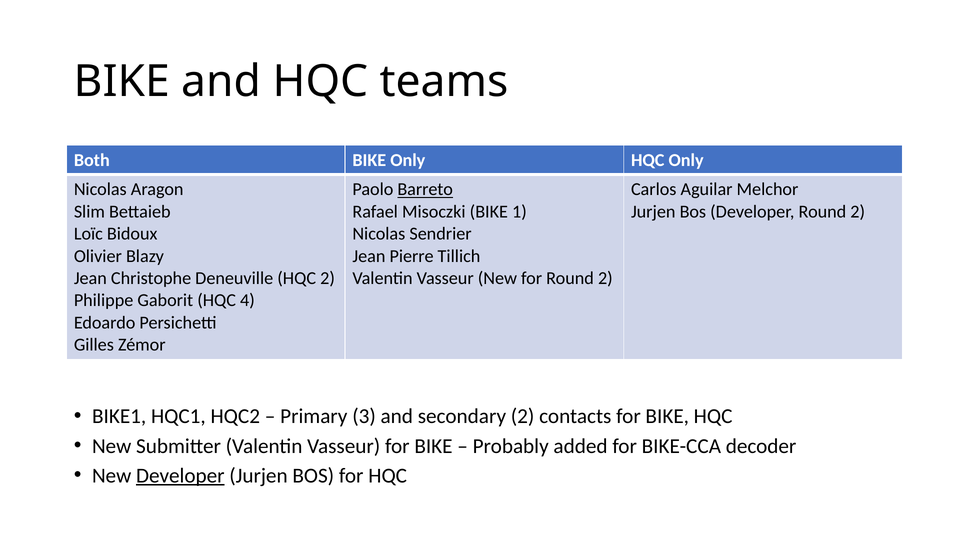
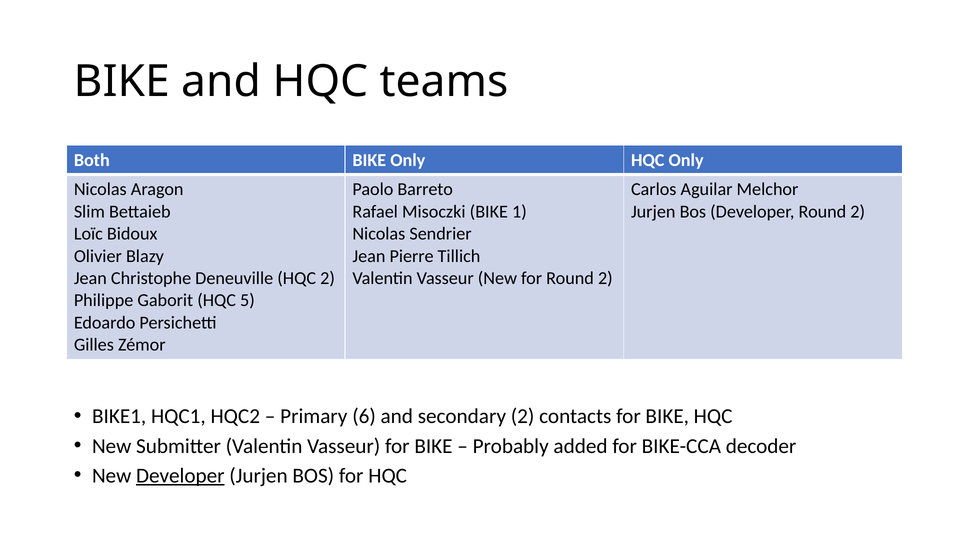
Barreto underline: present -> none
4: 4 -> 5
3: 3 -> 6
